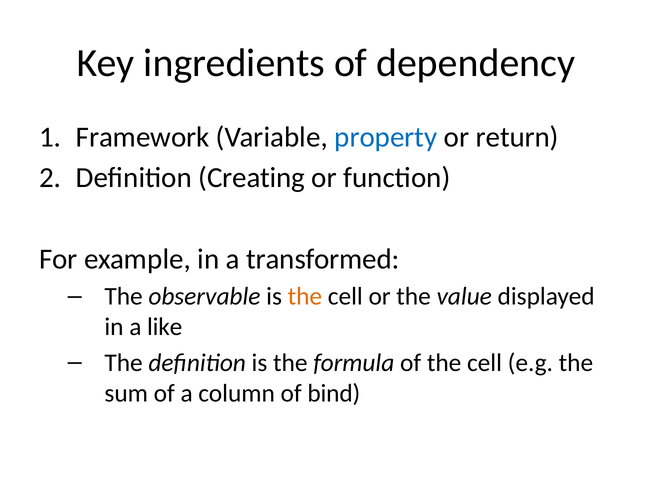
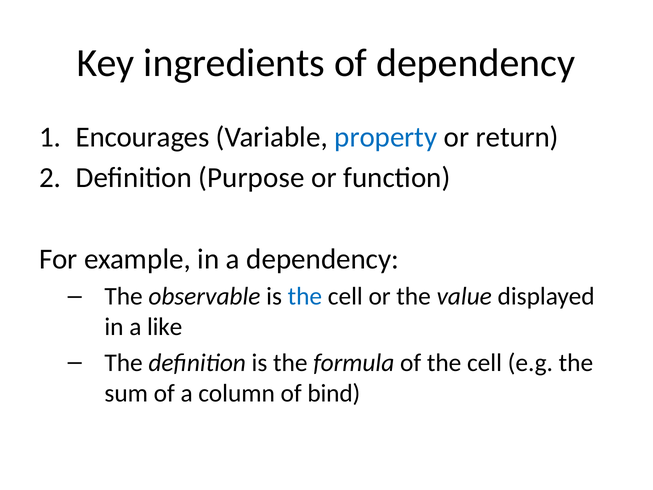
Framework: Framework -> Encourages
Creating: Creating -> Purpose
a transformed: transformed -> dependency
the at (305, 296) colour: orange -> blue
